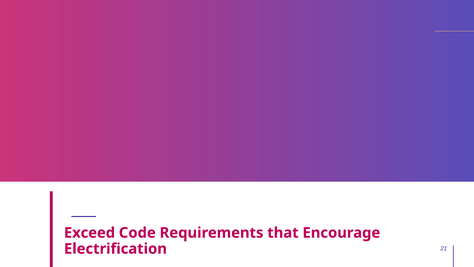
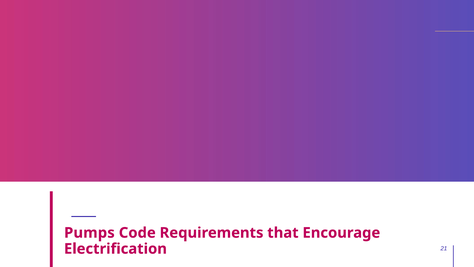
Exceed: Exceed -> Pumps
